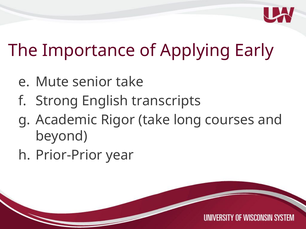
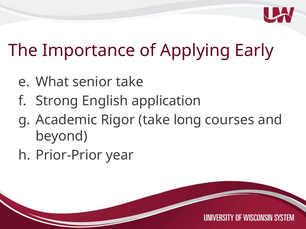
Mute: Mute -> What
transcripts: transcripts -> application
